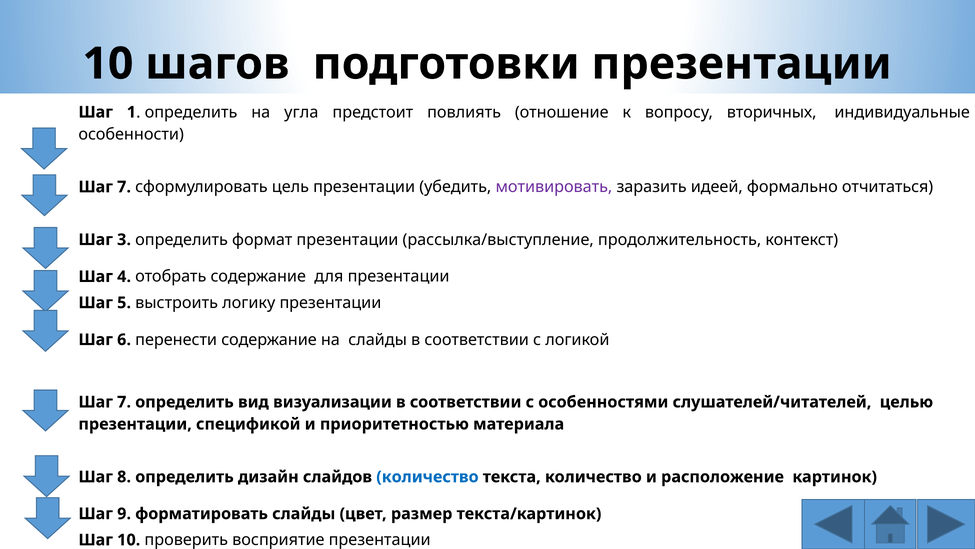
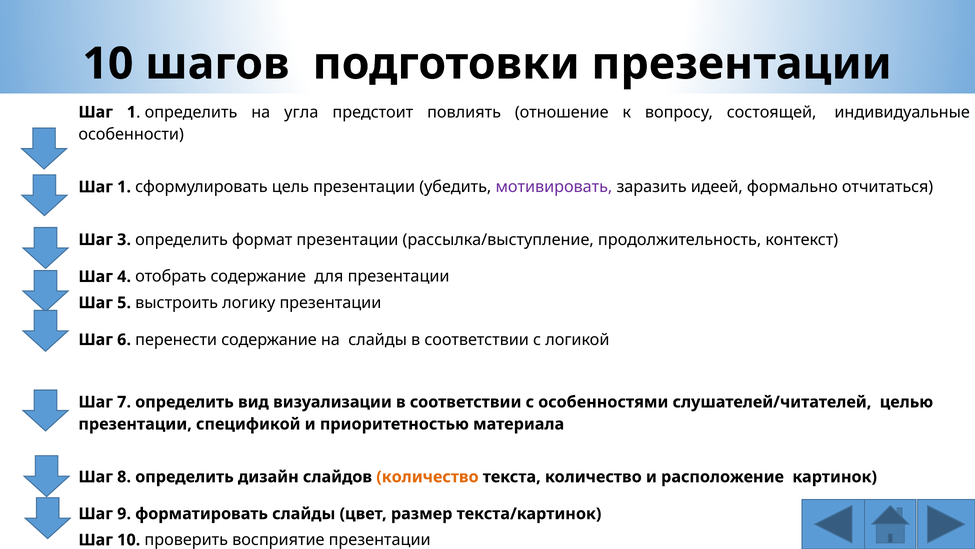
вторичных: вторичных -> состоящей
7 at (124, 187): 7 -> 1
количество at (427, 476) colour: blue -> orange
